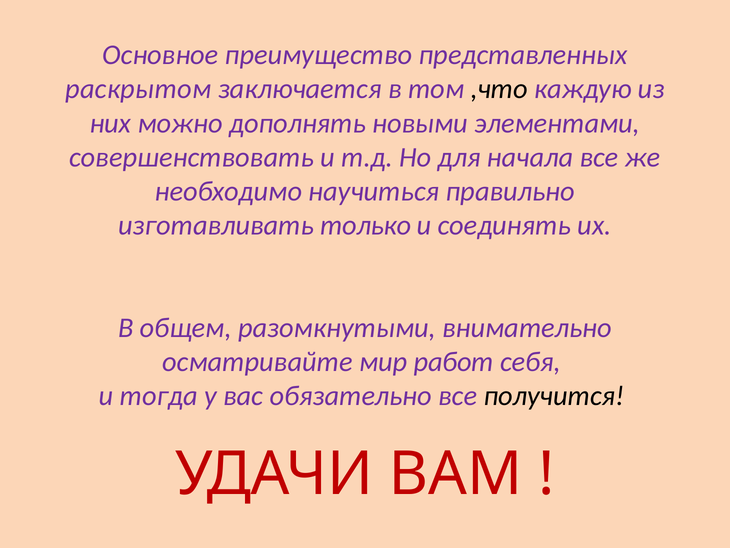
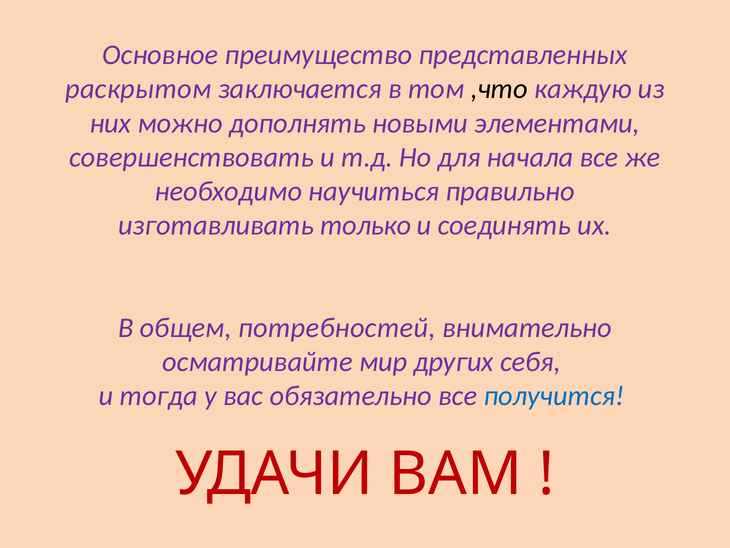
разомкнутыми: разомкнутыми -> потребностей
работ: работ -> других
получится colour: black -> blue
